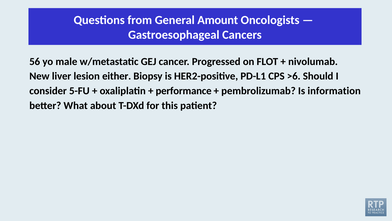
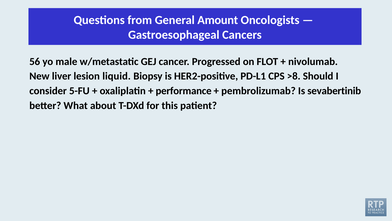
either: either -> liquid
>6: >6 -> >8
information: information -> sevabertinib
